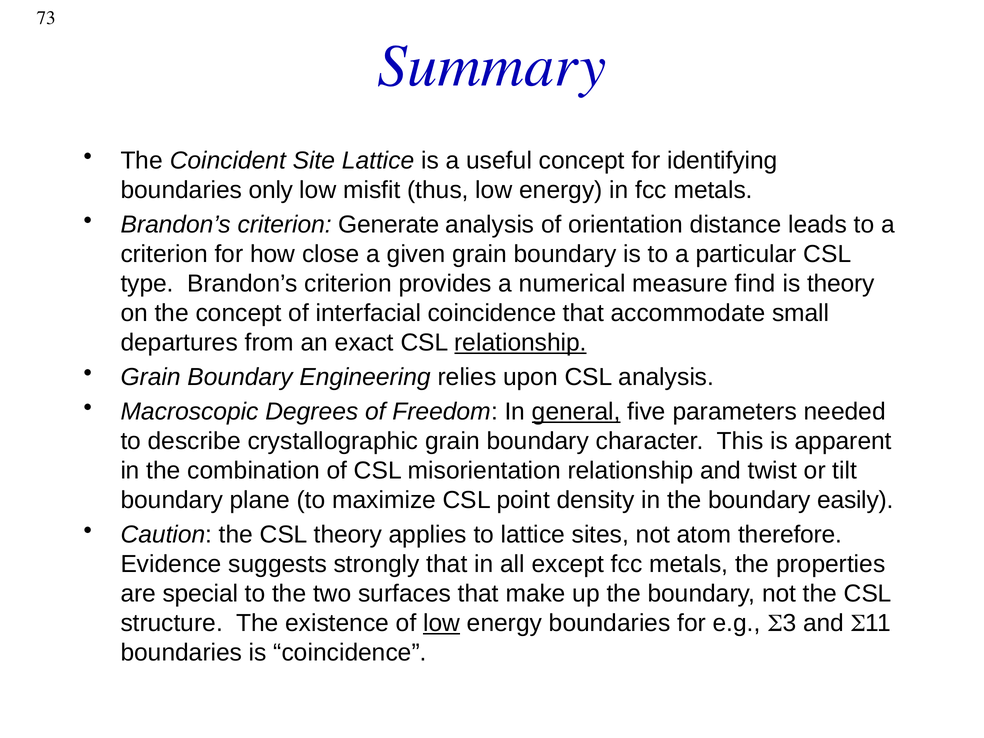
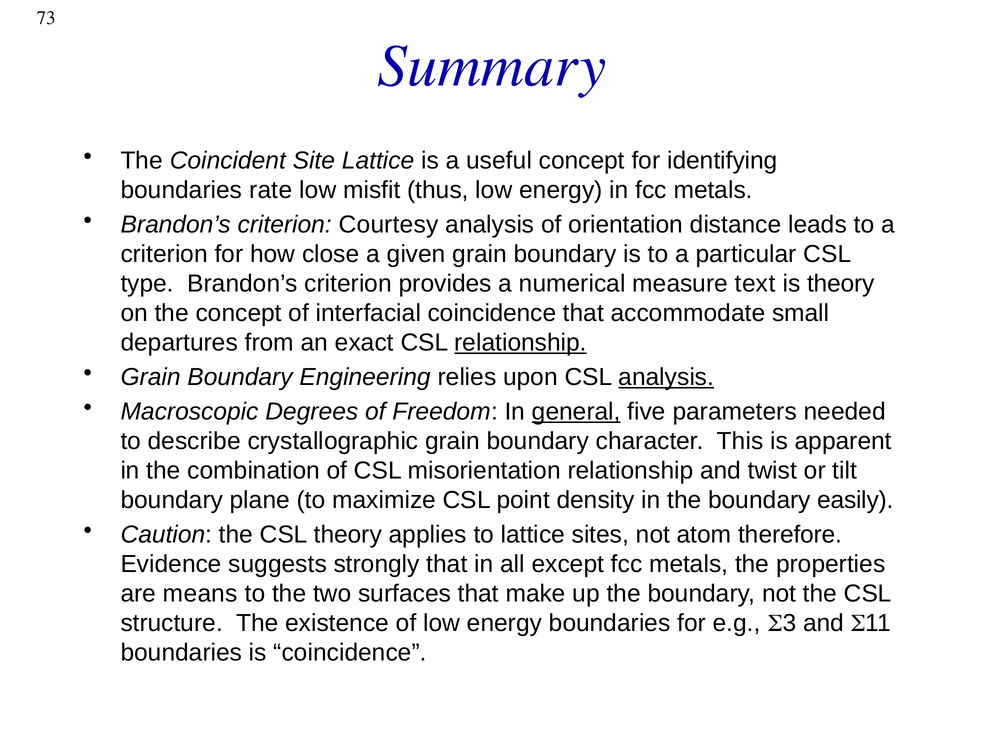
only: only -> rate
Generate: Generate -> Courtesy
find: find -> text
analysis at (666, 377) underline: none -> present
special: special -> means
low at (442, 623) underline: present -> none
